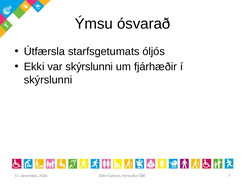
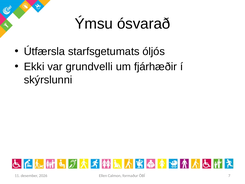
var skýrslunni: skýrslunni -> grundvelli
